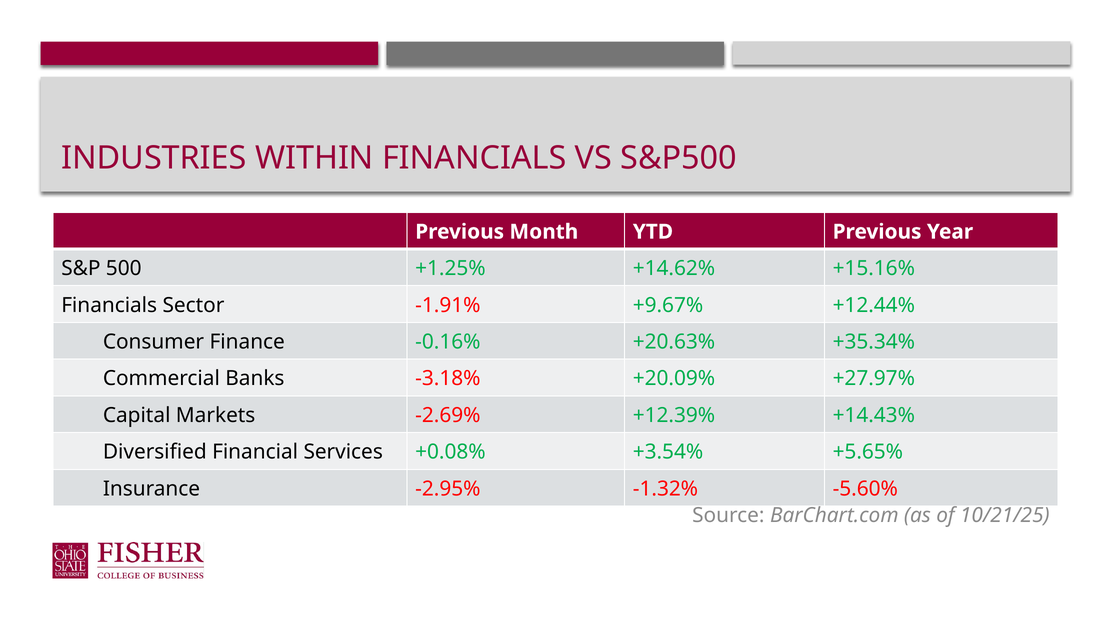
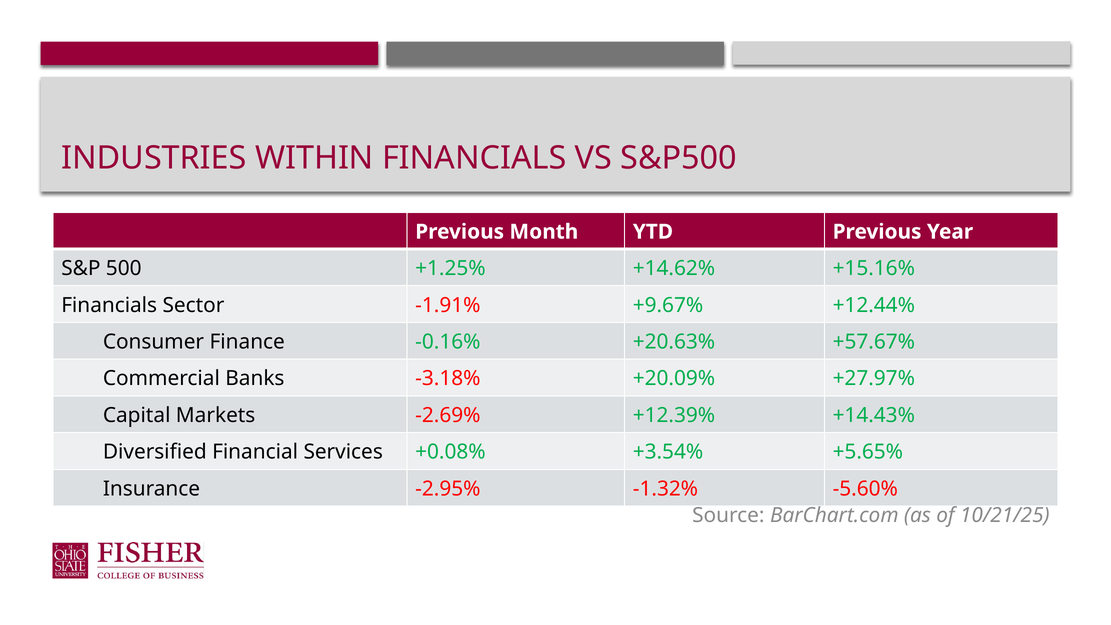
+35.34%: +35.34% -> +57.67%
